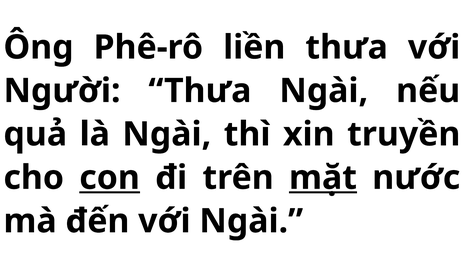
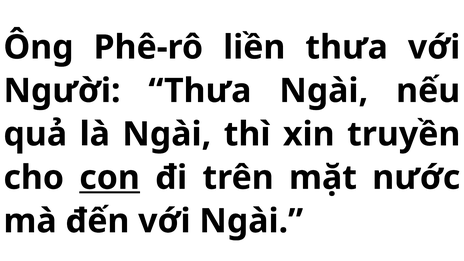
mặt underline: present -> none
